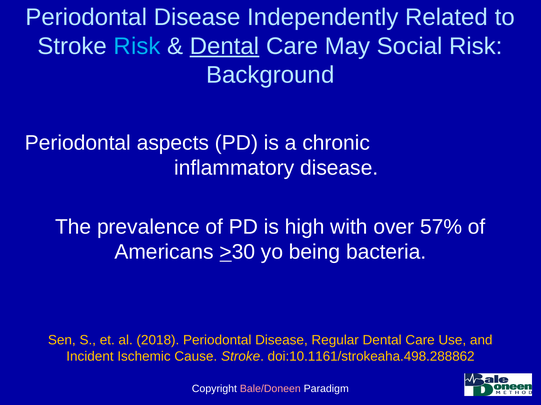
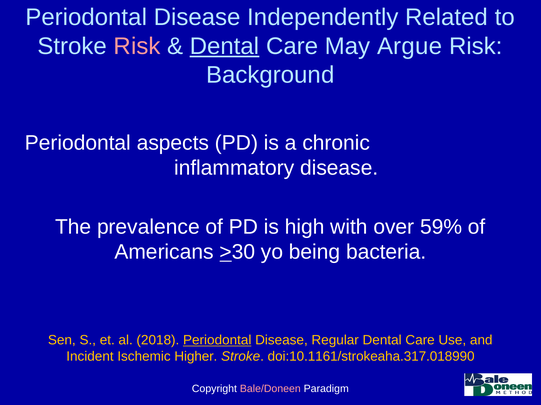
Risk at (137, 46) colour: light blue -> pink
Social: Social -> Argue
57%: 57% -> 59%
Periodontal at (217, 341) underline: none -> present
Cause: Cause -> Higher
doi:10.1161/strokeaha.498.288862: doi:10.1161/strokeaha.498.288862 -> doi:10.1161/strokeaha.317.018990
